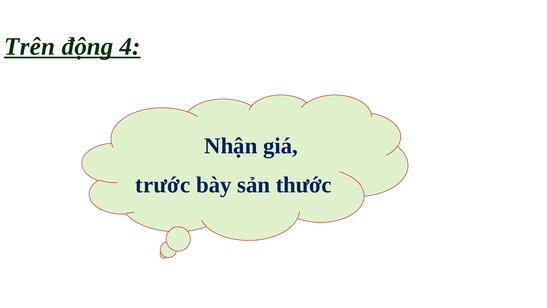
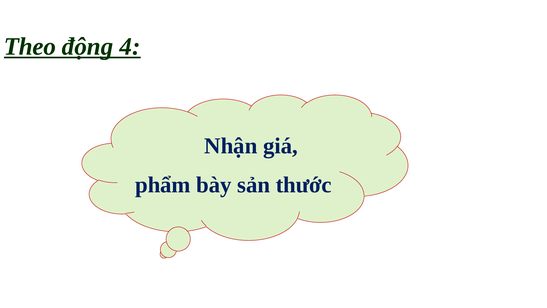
Trên: Trên -> Theo
trước: trước -> phẩm
